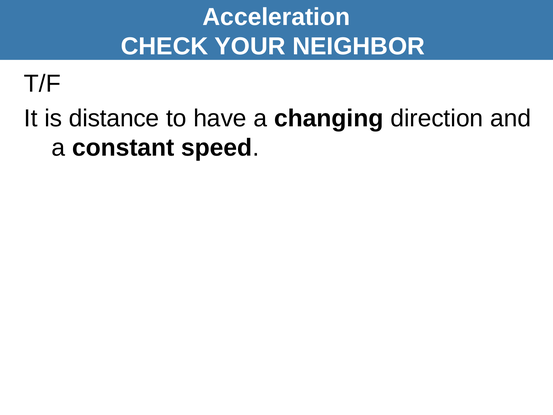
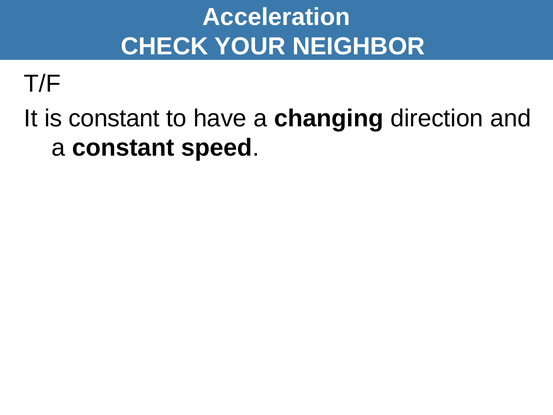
is distance: distance -> constant
